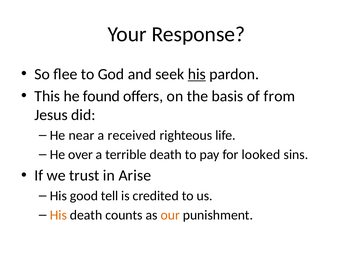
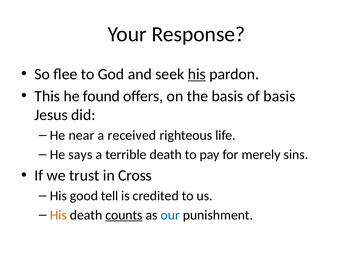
of from: from -> basis
over: over -> says
looked: looked -> merely
Arise: Arise -> Cross
counts underline: none -> present
our colour: orange -> blue
